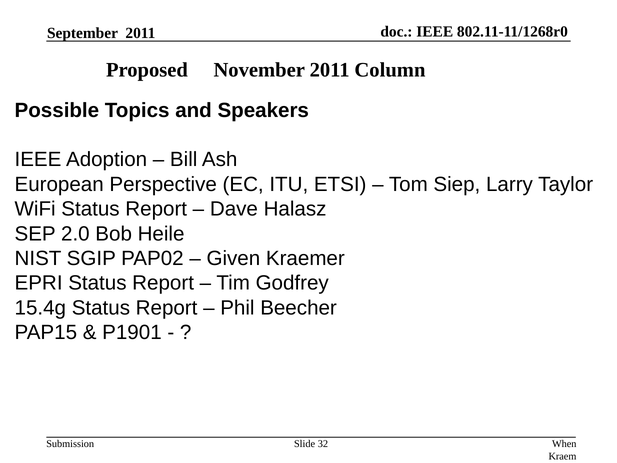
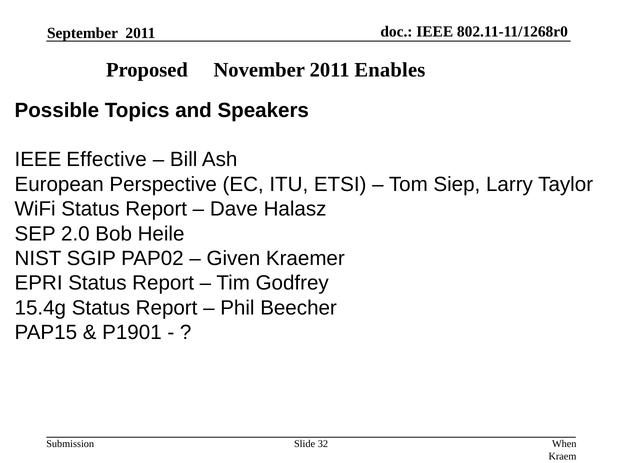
Column: Column -> Enables
Adoption: Adoption -> Effective
